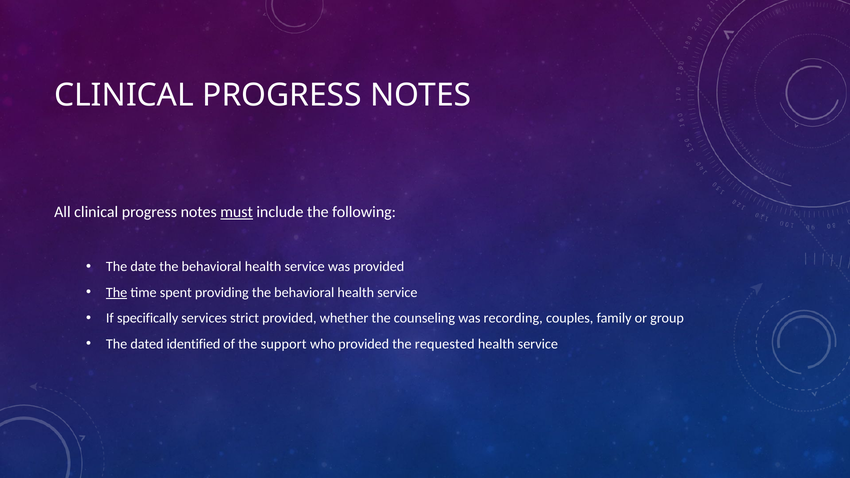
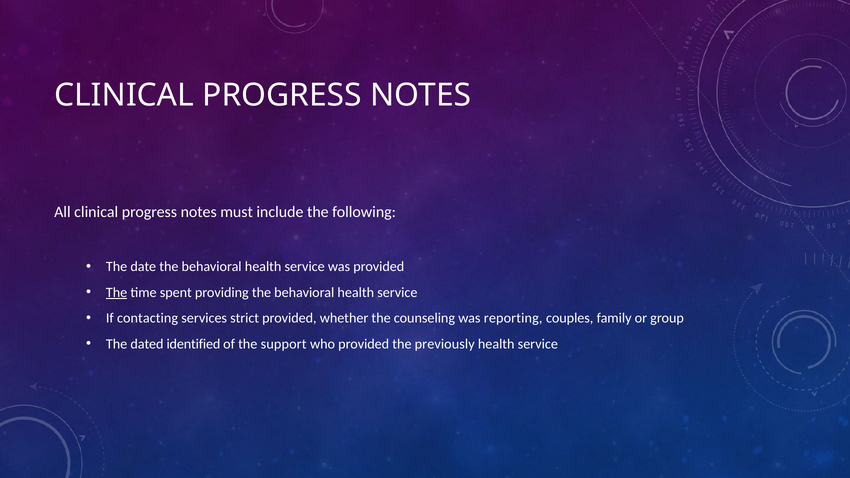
must underline: present -> none
specifically: specifically -> contacting
recording: recording -> reporting
requested: requested -> previously
